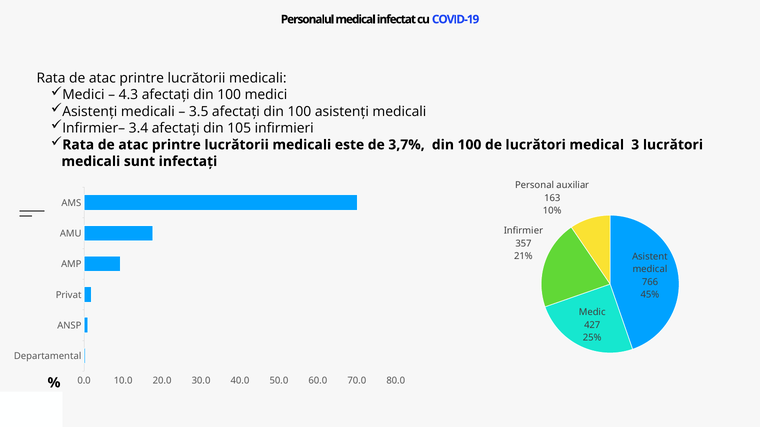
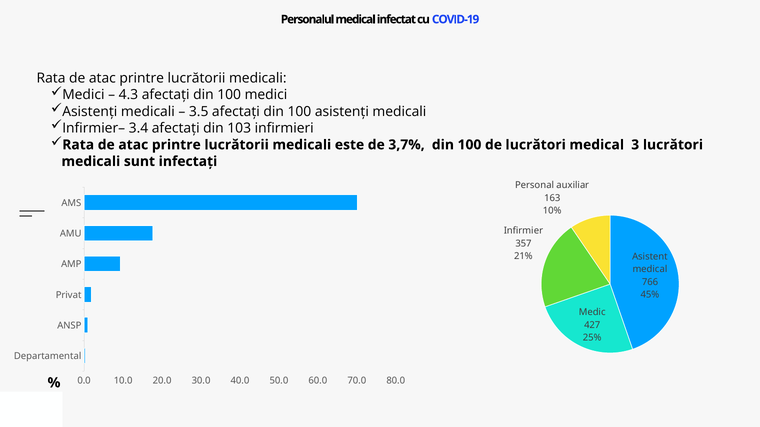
105: 105 -> 103
